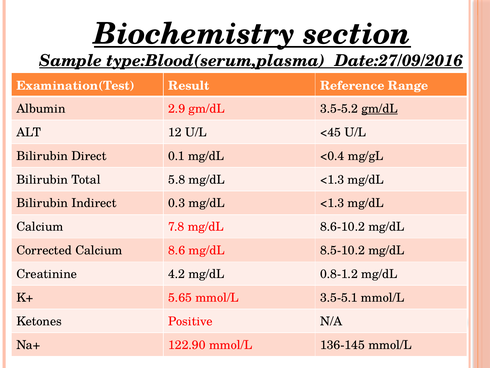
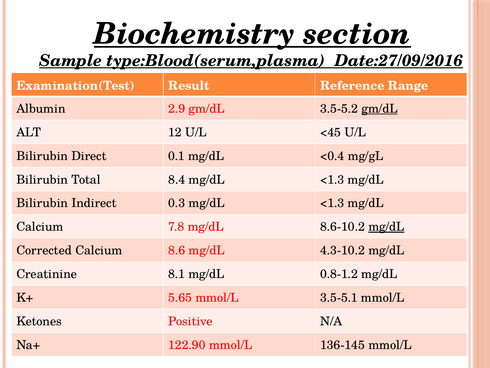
5.8: 5.8 -> 8.4
mg/dL at (386, 227) underline: none -> present
8.5-10.2: 8.5-10.2 -> 4.3-10.2
4.2: 4.2 -> 8.1
